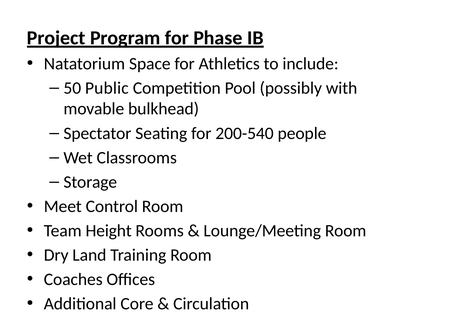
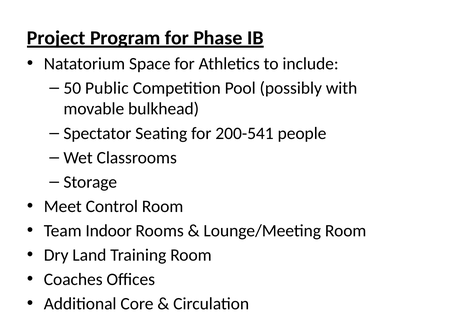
200-540: 200-540 -> 200-541
Height: Height -> Indoor
